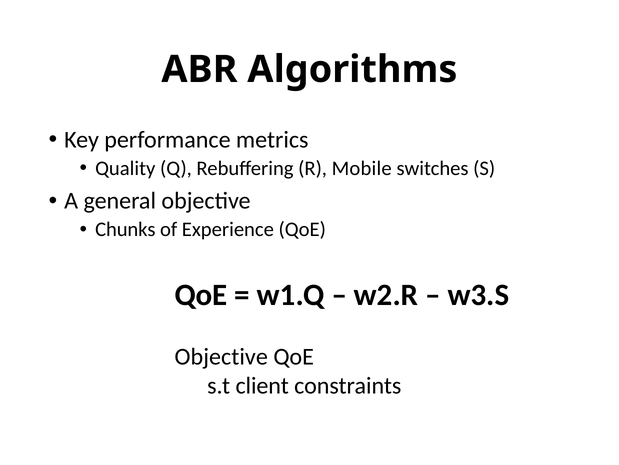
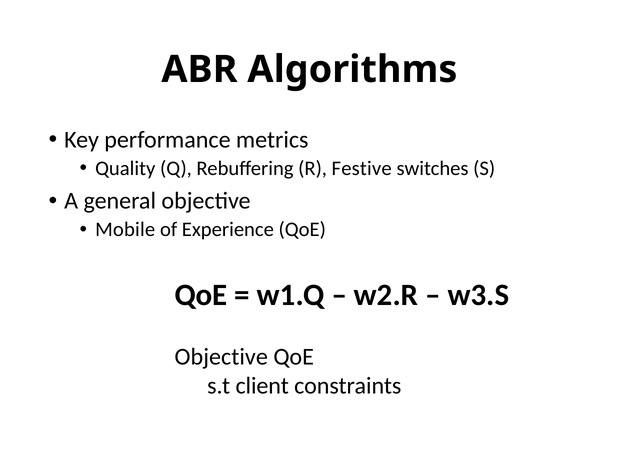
Mobile: Mobile -> Festive
Chunks: Chunks -> Mobile
